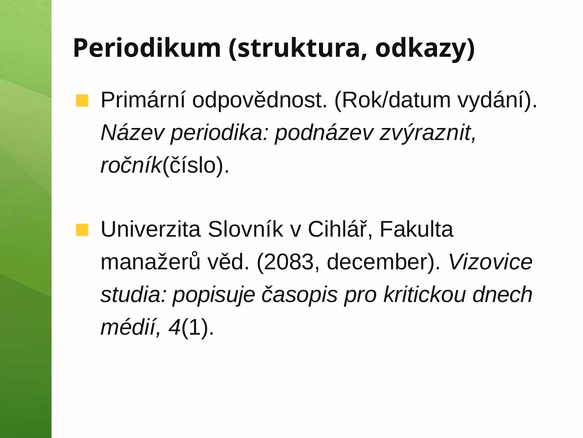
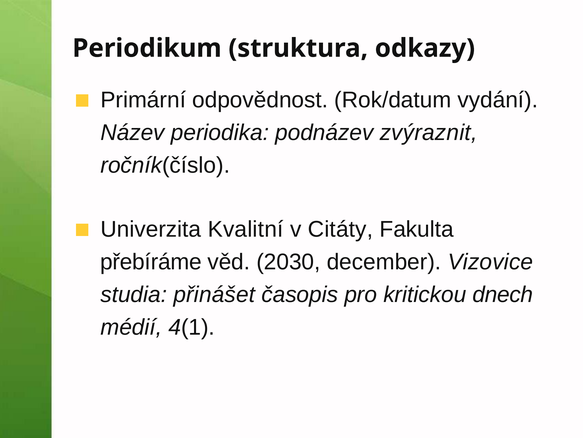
Slovník: Slovník -> Kvalitní
Cihlář: Cihlář -> Citáty
manažerů: manažerů -> přebíráme
2083: 2083 -> 2030
popisuje: popisuje -> přinášet
